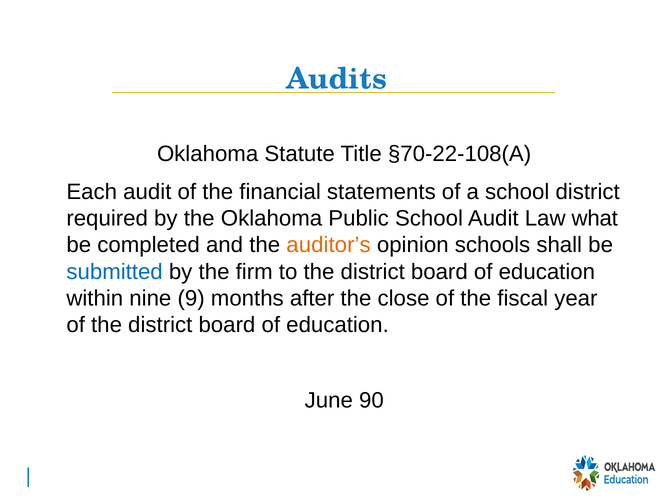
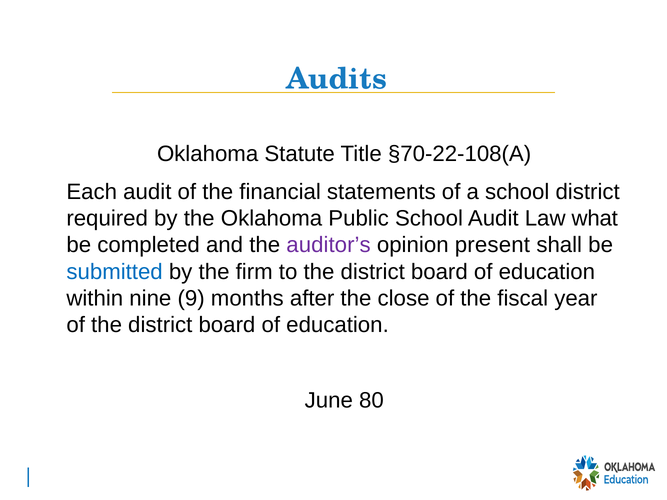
auditor’s colour: orange -> purple
schools: schools -> present
90: 90 -> 80
